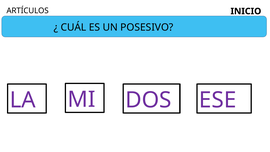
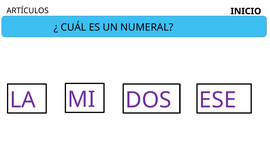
POSESIVO: POSESIVO -> NUMERAL
